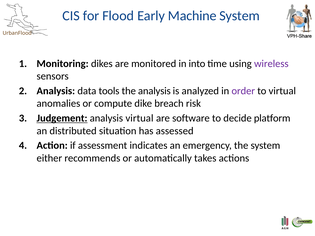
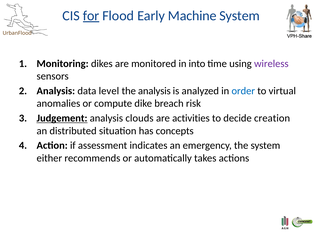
for underline: none -> present
tools: tools -> level
order colour: purple -> blue
analysis virtual: virtual -> clouds
software: software -> activities
platform: platform -> creation
assessed: assessed -> concepts
